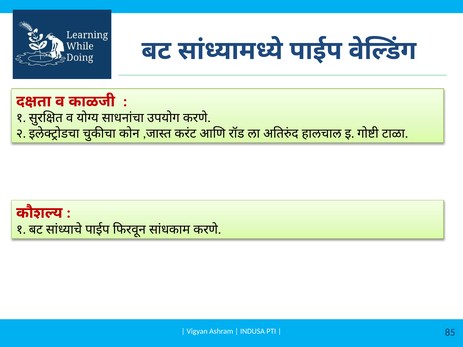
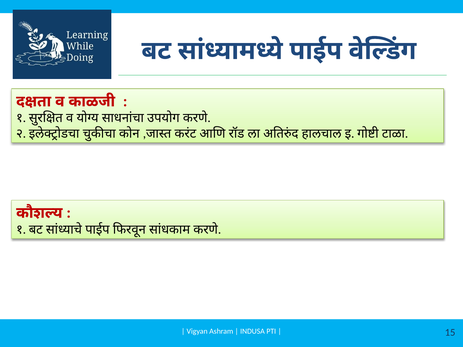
85: 85 -> 15
